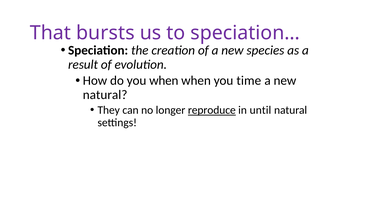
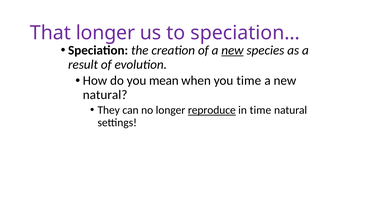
That bursts: bursts -> longer
new at (232, 50) underline: none -> present
you when: when -> mean
in until: until -> time
